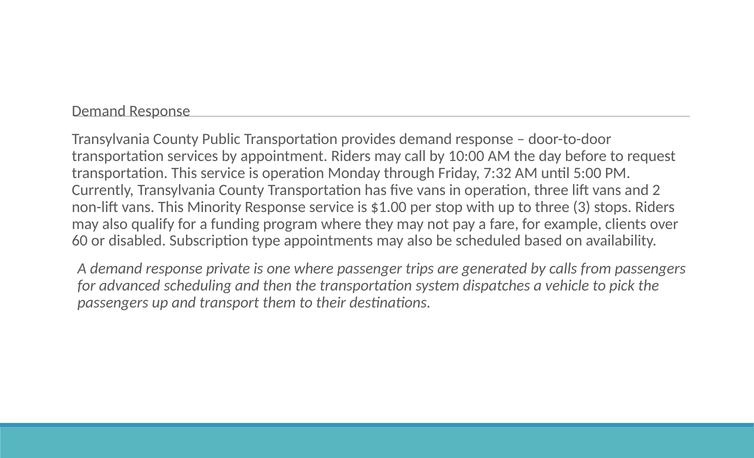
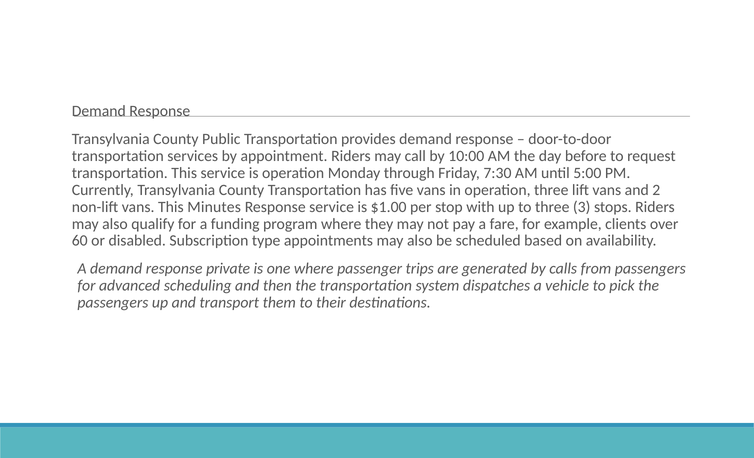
7:32: 7:32 -> 7:30
Minority: Minority -> Minutes
